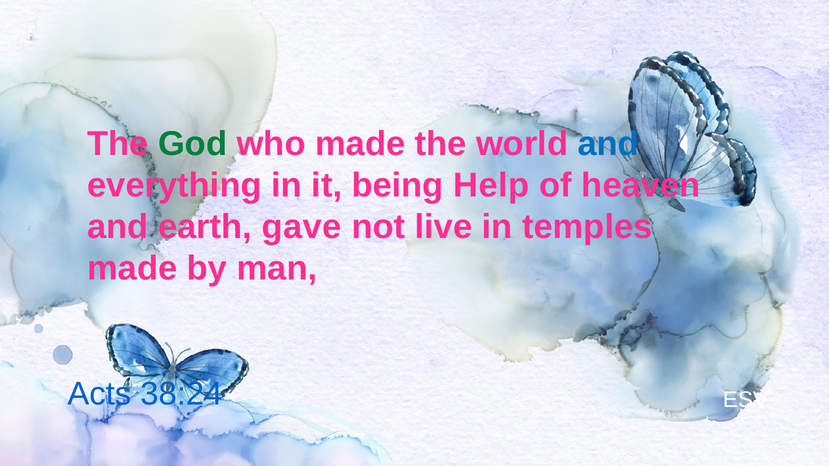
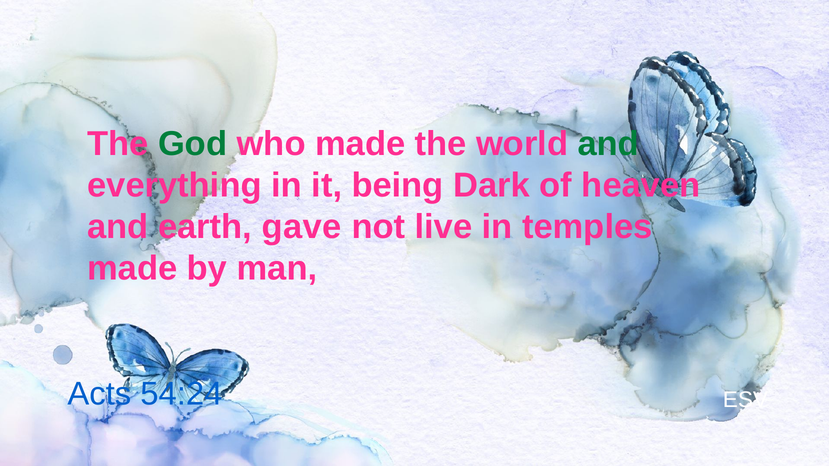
and at (608, 144) colour: blue -> green
Help: Help -> Dark
38:24: 38:24 -> 54:24
